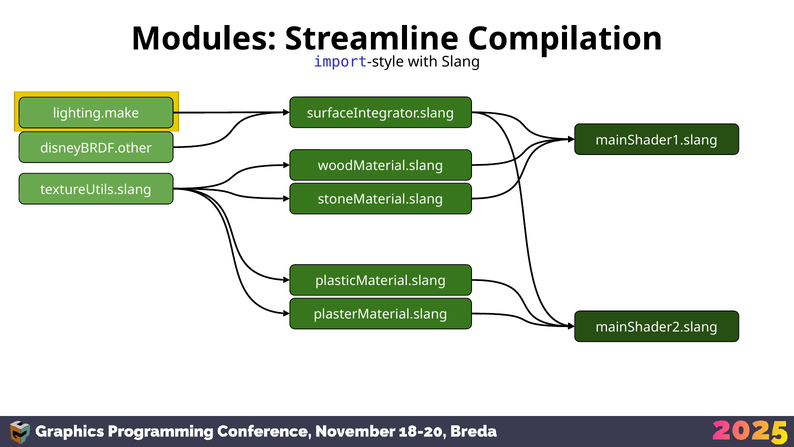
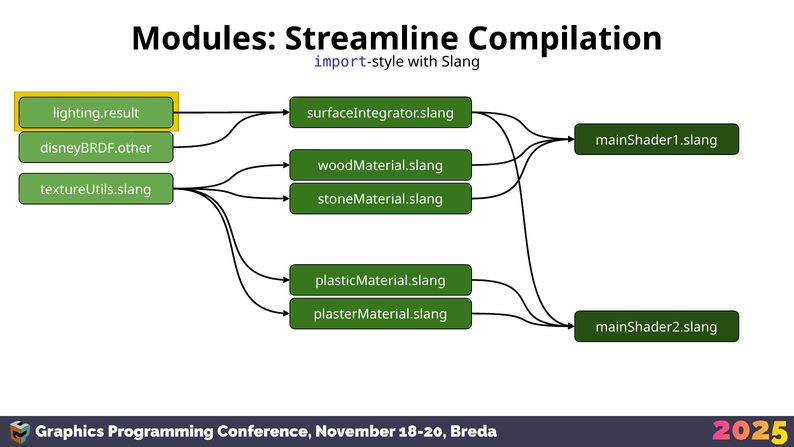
lighting.make: lighting.make -> lighting.result
